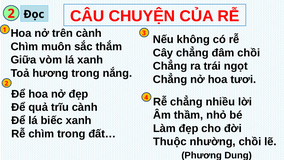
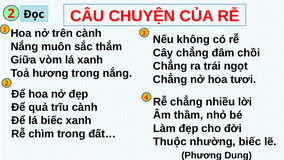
Chìm at (24, 47): Chìm -> Nắng
nhường chồi: chồi -> biếc
